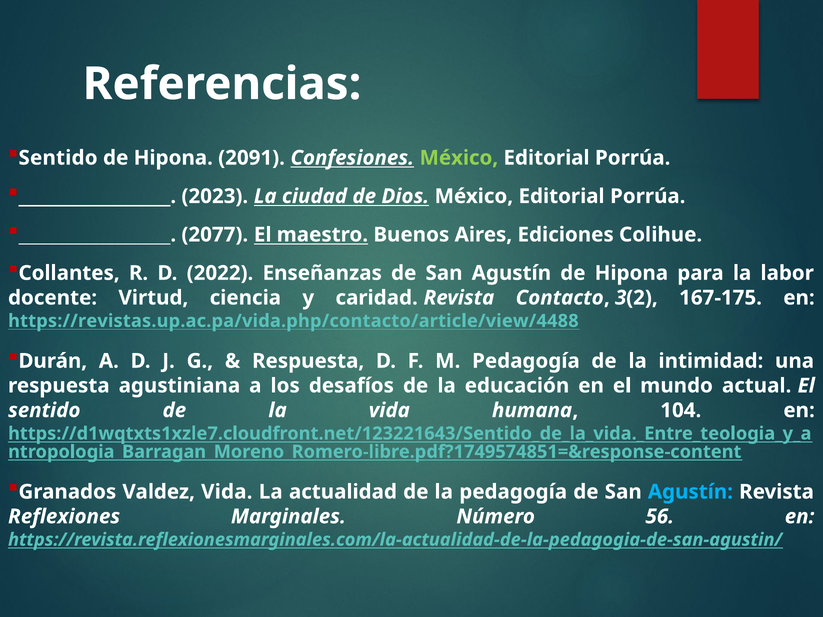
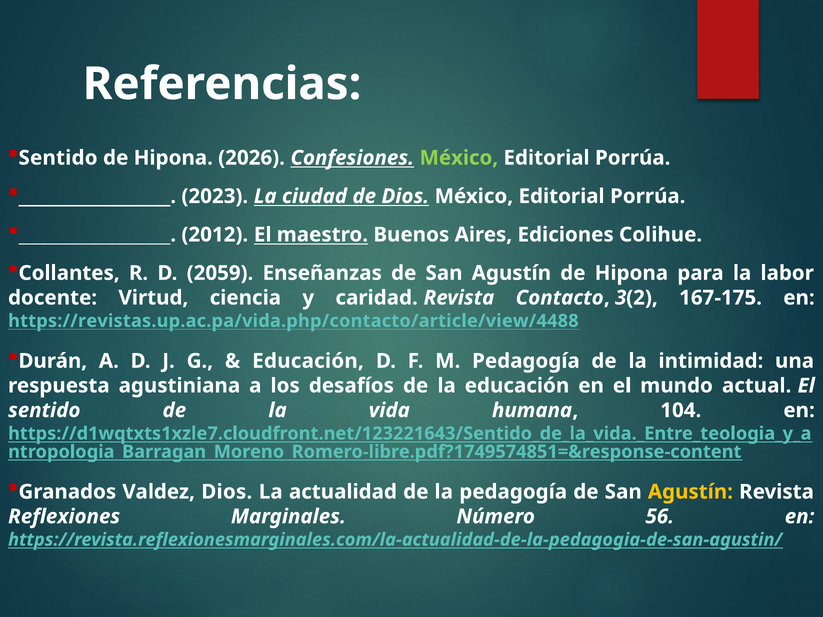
2091: 2091 -> 2026
2077: 2077 -> 2012
2022: 2022 -> 2059
Respuesta at (308, 361): Respuesta -> Educación
Valdez Vida: Vida -> Dios
Agustín at (690, 492) colour: light blue -> yellow
